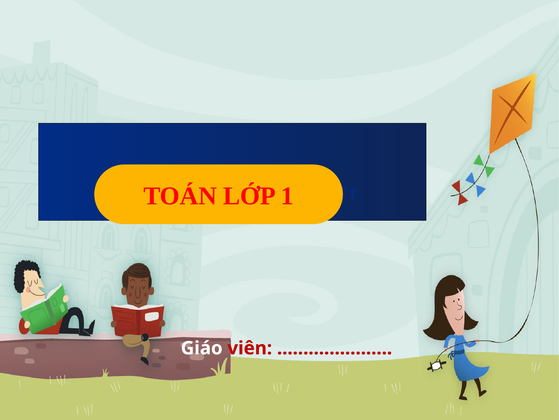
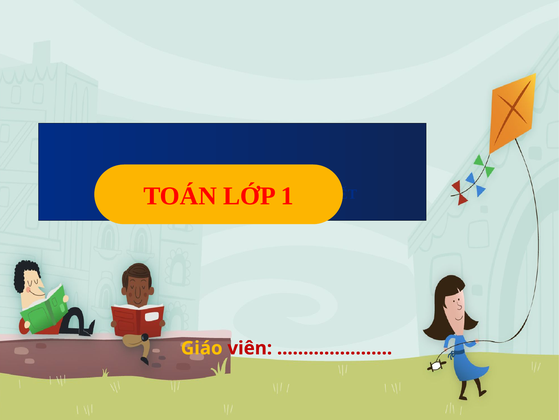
Giáo colour: white -> yellow
